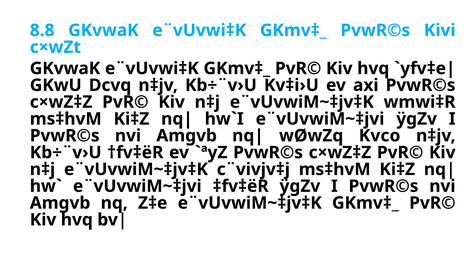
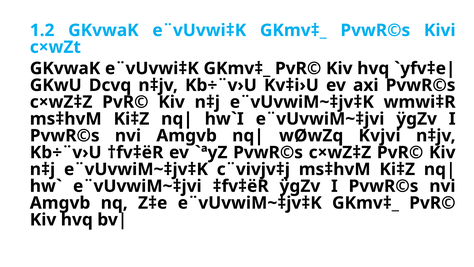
8.8: 8.8 -> 1.2
Kvco: Kvco -> Kvjvi
